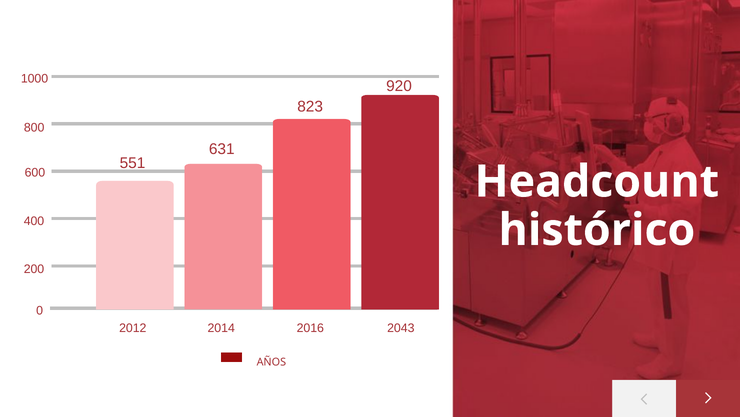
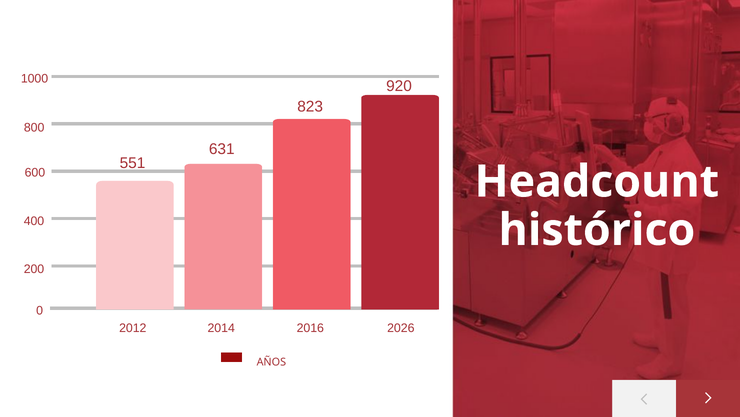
2043: 2043 -> 2026
